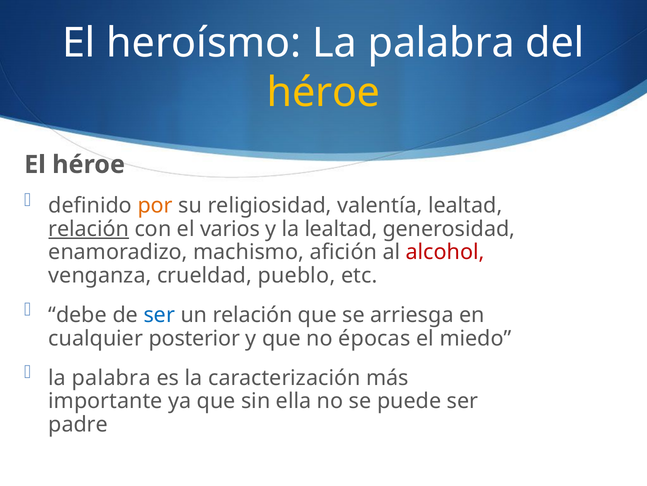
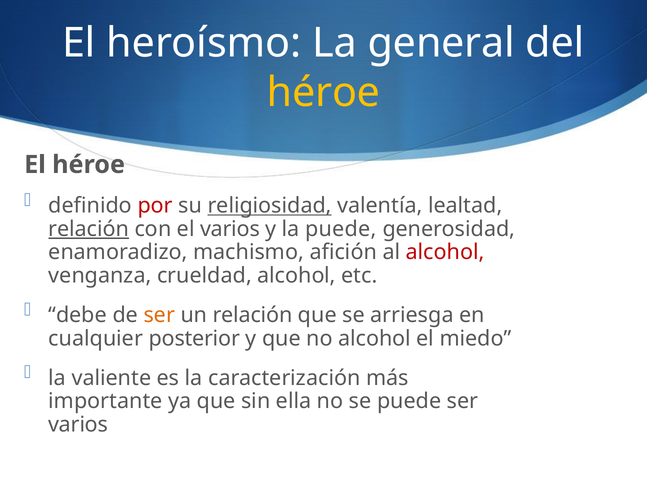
heroísmo La palabra: palabra -> general
por colour: orange -> red
religiosidad underline: none -> present
la lealtad: lealtad -> puede
crueldad pueblo: pueblo -> alcohol
ser at (159, 315) colour: blue -> orange
no épocas: épocas -> alcohol
palabra at (111, 377): palabra -> valiente
padre at (78, 424): padre -> varios
